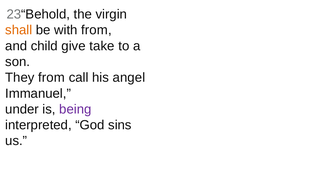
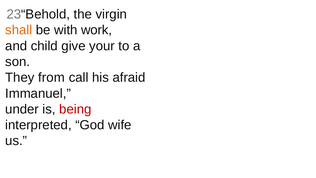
with from: from -> work
take: take -> your
angel: angel -> afraid
being colour: purple -> red
sins: sins -> wife
